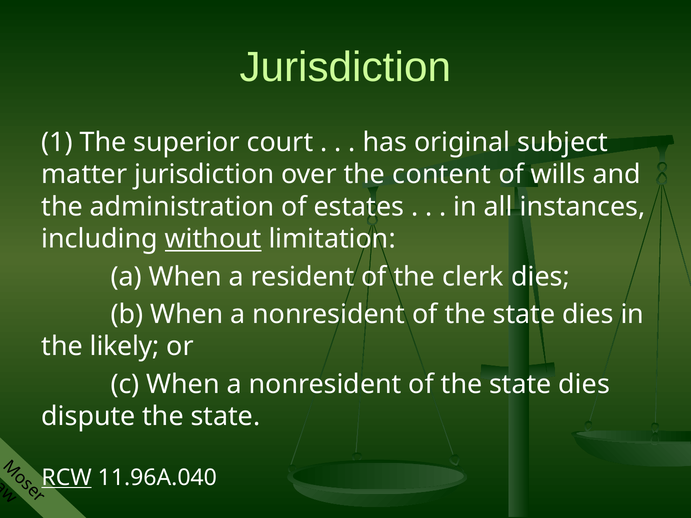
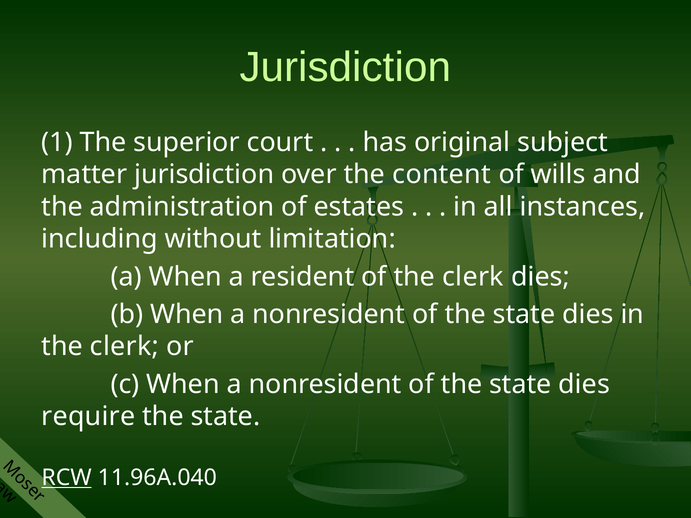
without underline: present -> none
likely at (125, 347): likely -> clerk
dispute: dispute -> require
